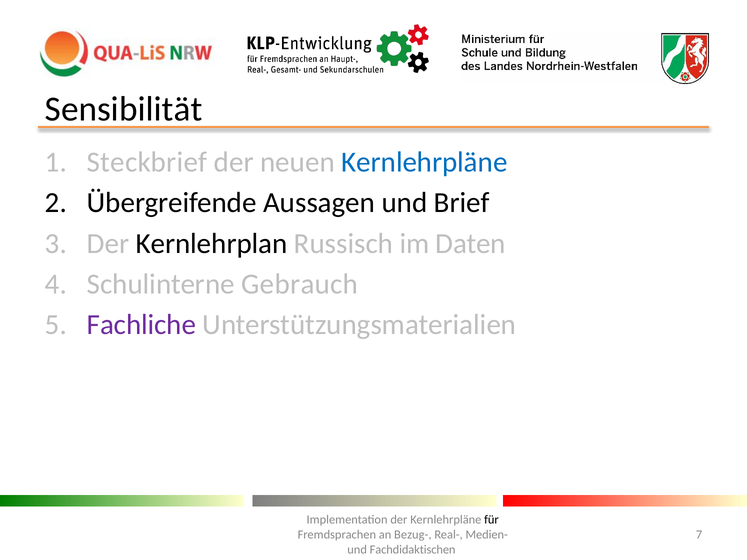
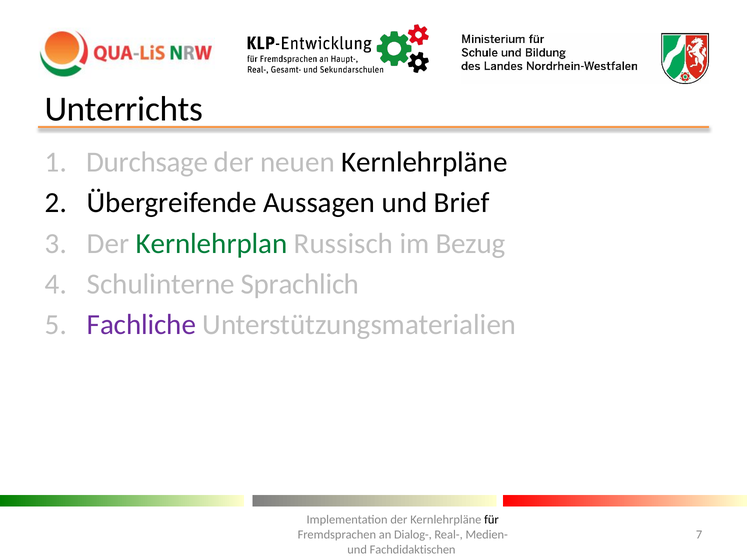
Sensibilität: Sensibilität -> Unterrichts
Steckbrief: Steckbrief -> Durchsage
Kernlehrpläne at (424, 162) colour: blue -> black
Kernlehrplan colour: black -> green
Daten: Daten -> Bezug
Gebrauch: Gebrauch -> Sprachlich
Bezug-: Bezug- -> Dialog-
